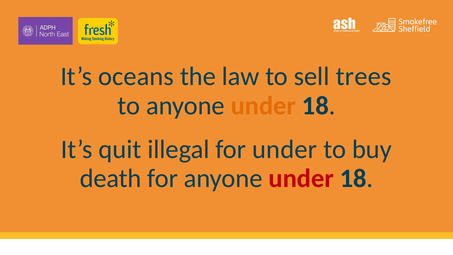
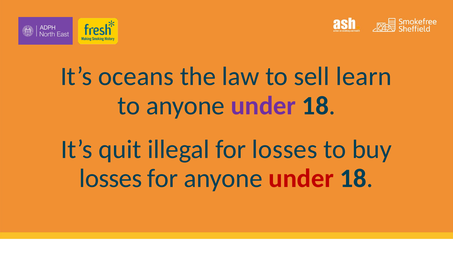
trees: trees -> learn
under at (263, 106) colour: orange -> purple
for under: under -> losses
death at (111, 178): death -> losses
